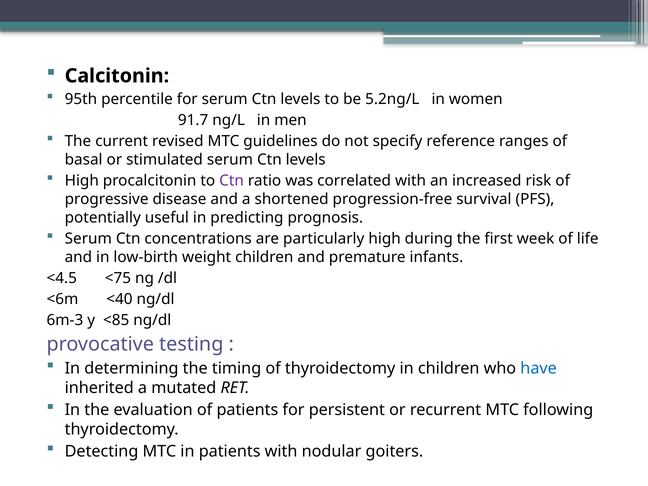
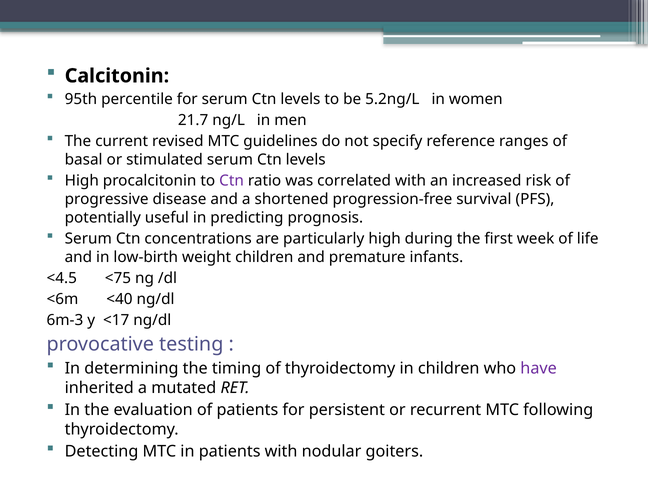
91.7: 91.7 -> 21.7
<85: <85 -> <17
have colour: blue -> purple
